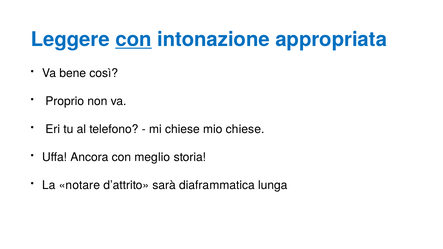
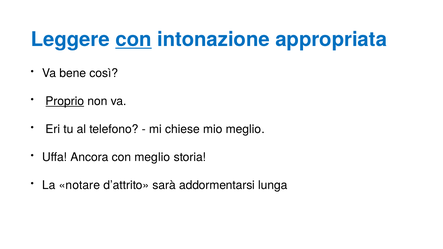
Proprio underline: none -> present
mio chiese: chiese -> meglio
diaframmatica: diaframmatica -> addormentarsi
